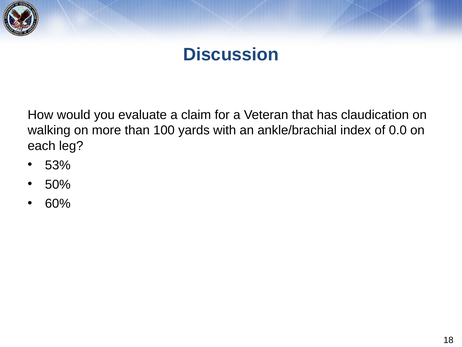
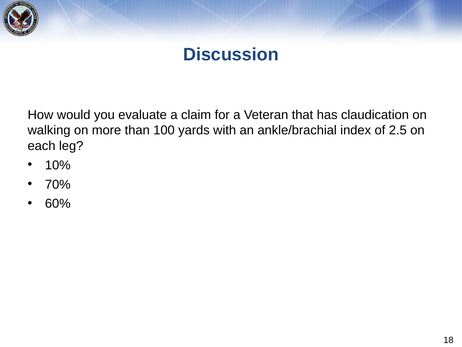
0.0: 0.0 -> 2.5
53%: 53% -> 10%
50%: 50% -> 70%
